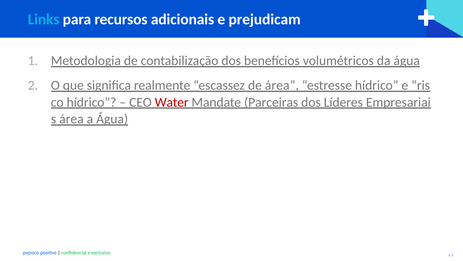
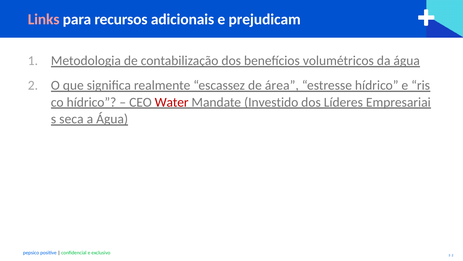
Links colour: light blue -> pink
Parceiras: Parceiras -> Investido
área at (71, 119): área -> seca
